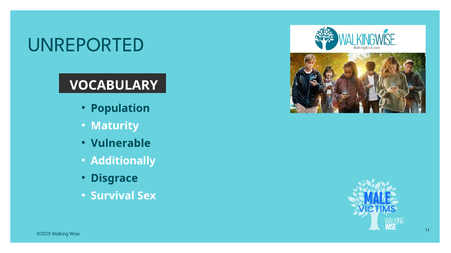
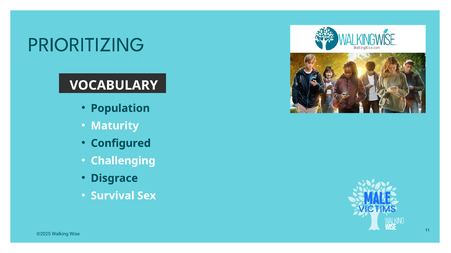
UNREPORTED: UNREPORTED -> PRIORITIZING
Vulnerable: Vulnerable -> Configured
Additionally: Additionally -> Challenging
